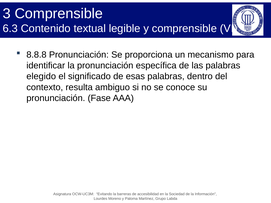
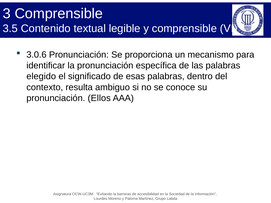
6.3: 6.3 -> 3.5
8.8.8: 8.8.8 -> 3.0.6
Fase: Fase -> Ellos
